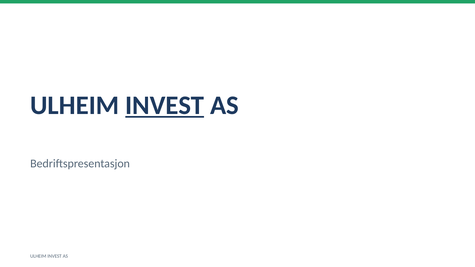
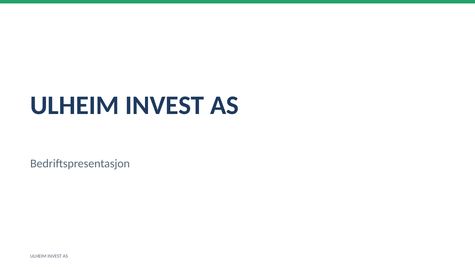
INVEST at (165, 105) underline: present -> none
